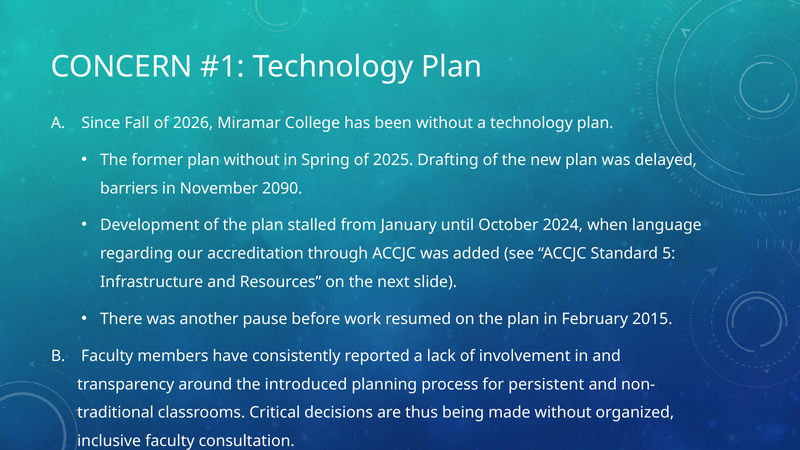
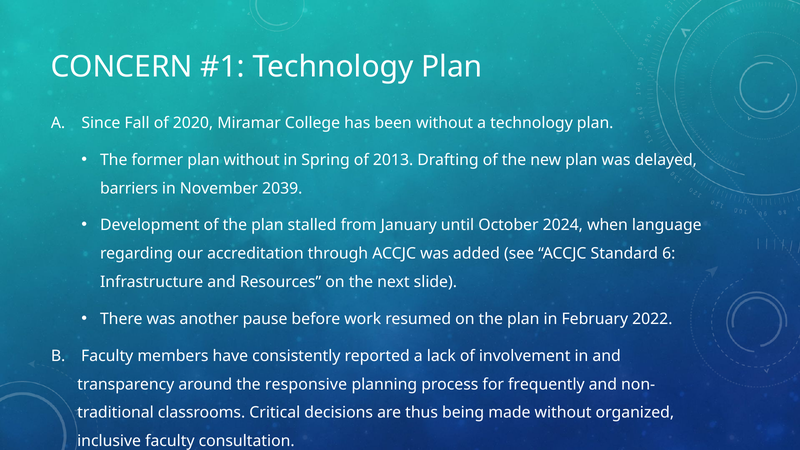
2026: 2026 -> 2020
2025: 2025 -> 2013
2090: 2090 -> 2039
5: 5 -> 6
2015: 2015 -> 2022
introduced: introduced -> responsive
persistent: persistent -> frequently
